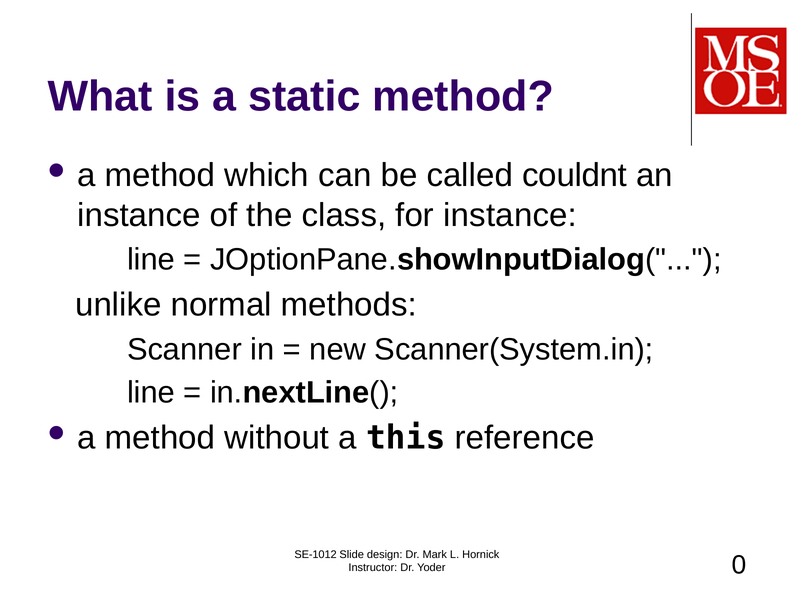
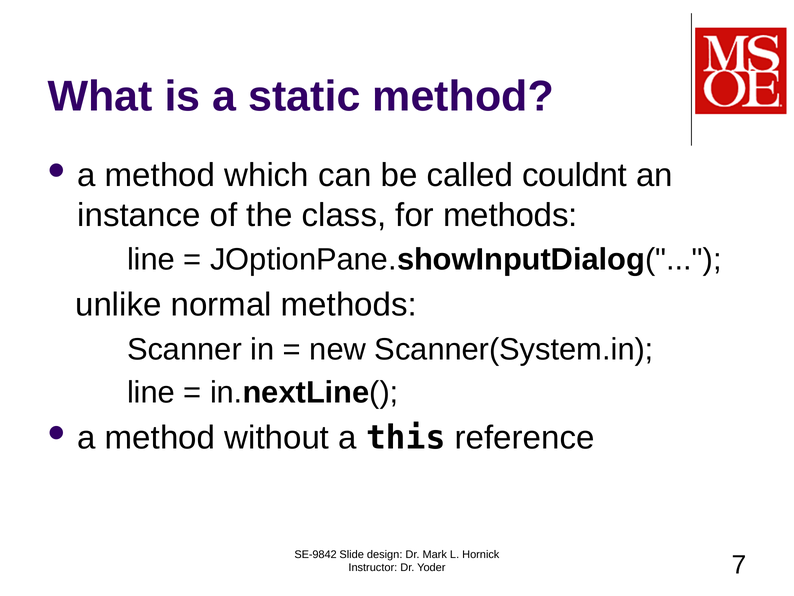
for instance: instance -> methods
SE-1012: SE-1012 -> SE-9842
0: 0 -> 7
